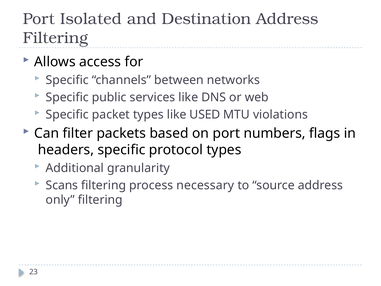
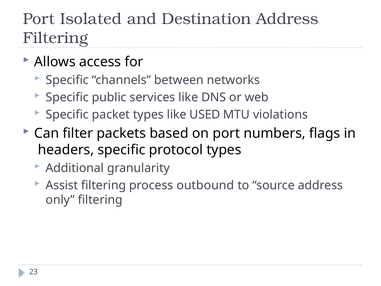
Scans: Scans -> Assist
necessary: necessary -> outbound
